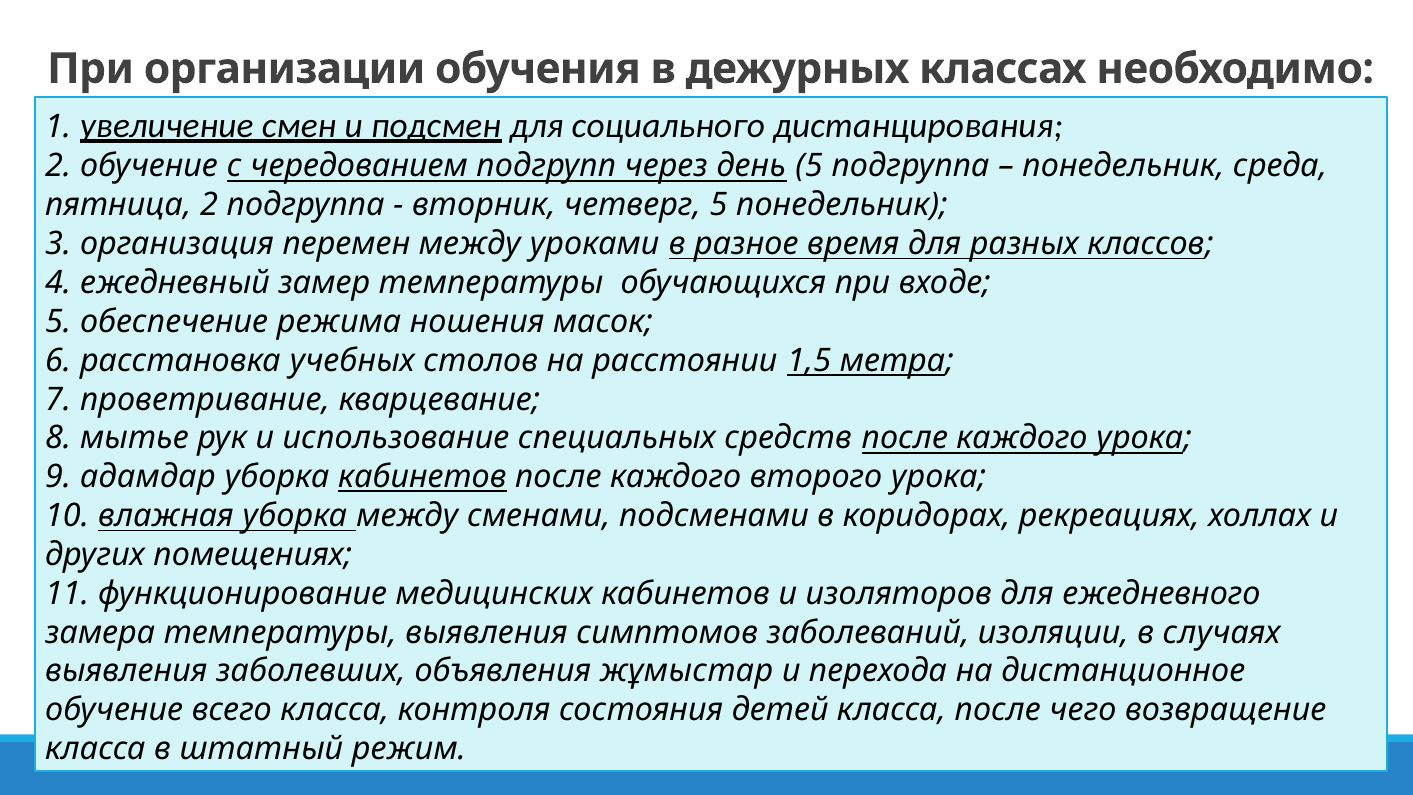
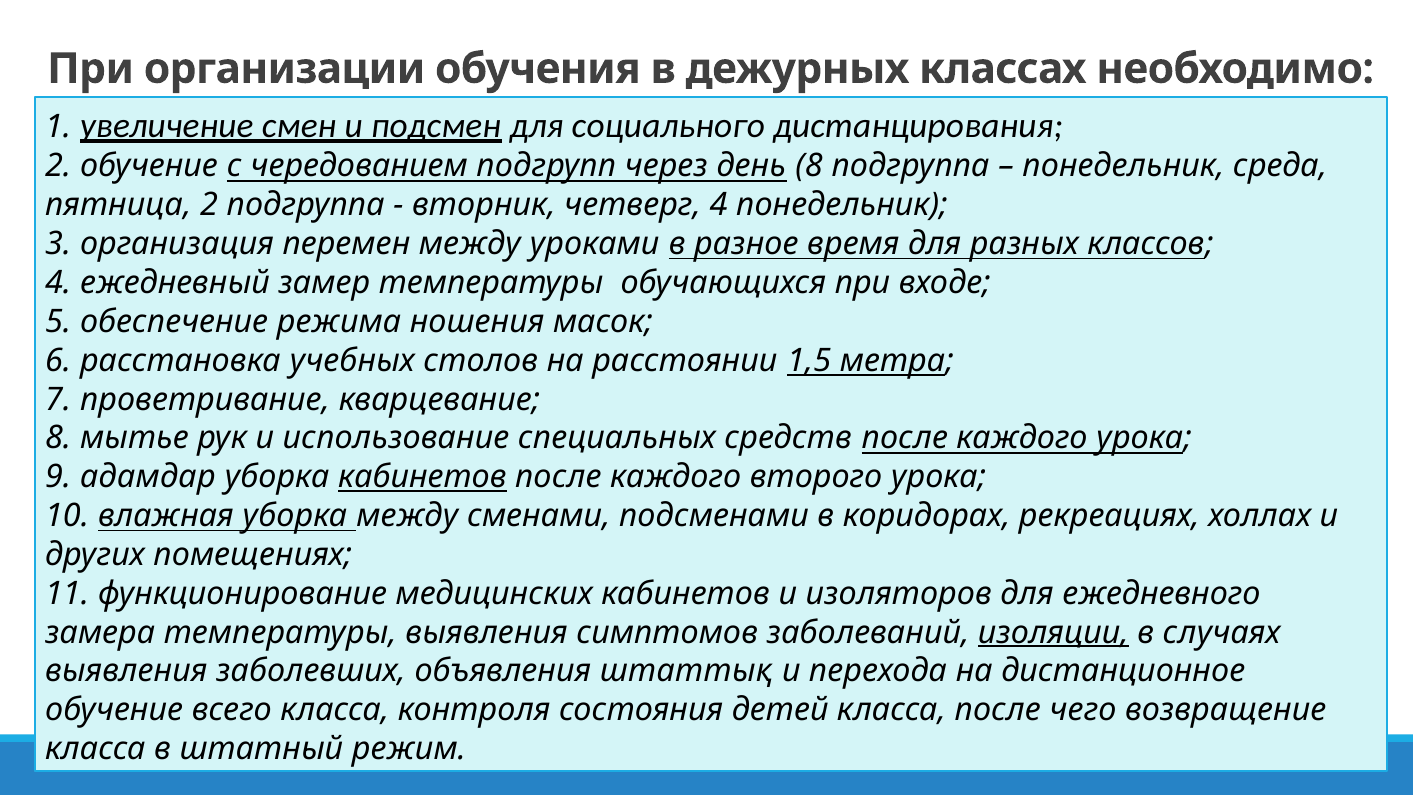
день 5: 5 -> 8
четверг 5: 5 -> 4
изоляции underline: none -> present
жұмыстар: жұмыстар -> штаттық
